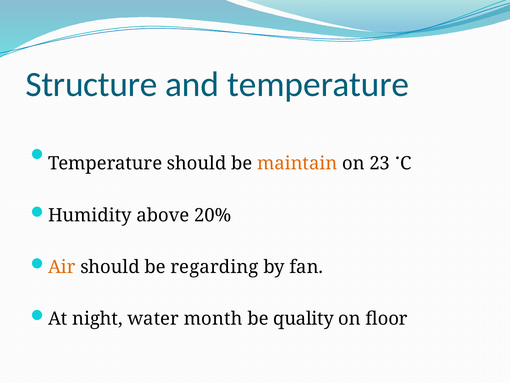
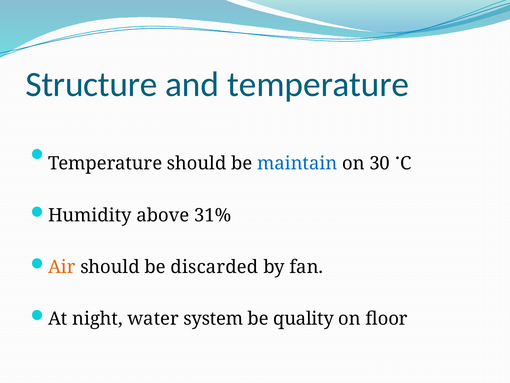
maintain colour: orange -> blue
23: 23 -> 30
20%: 20% -> 31%
regarding: regarding -> discarded
month: month -> system
